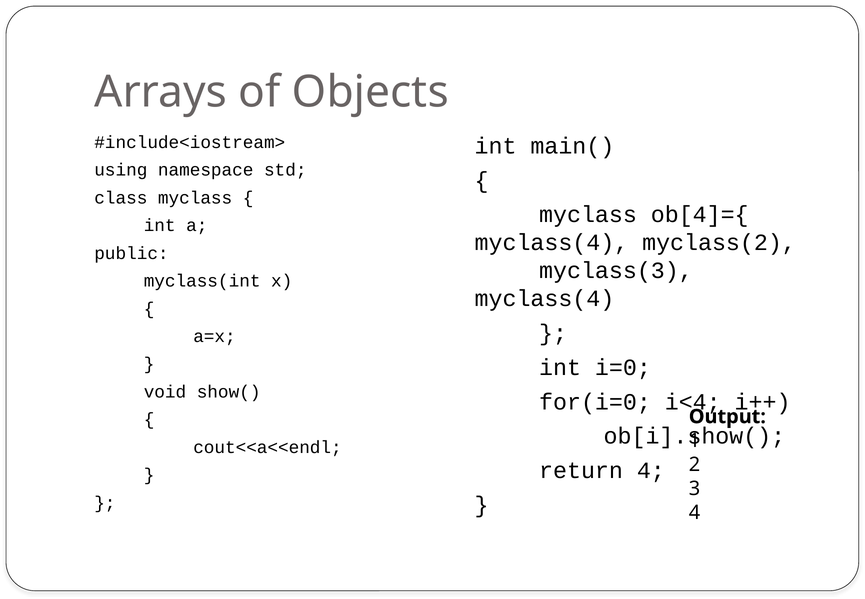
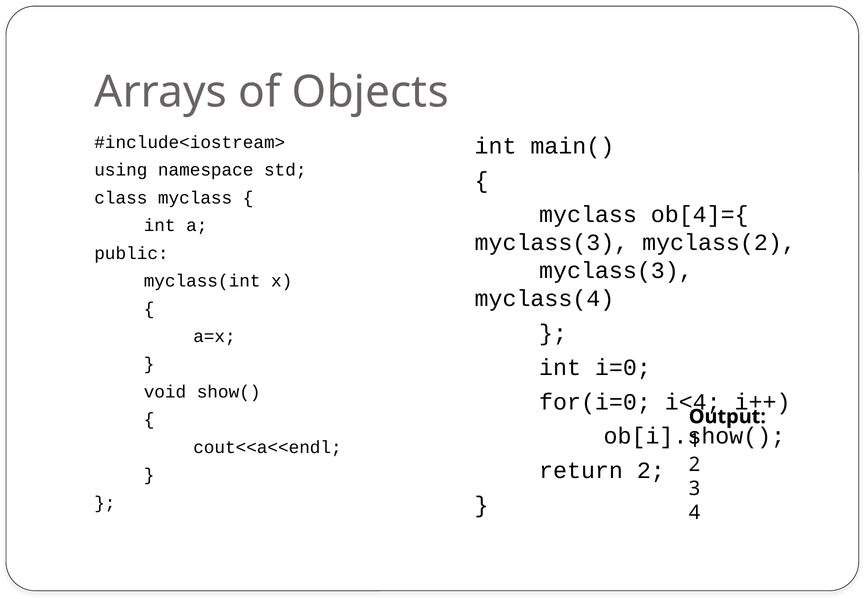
myclass(4 at (551, 243): myclass(4 -> myclass(3
return 4: 4 -> 2
